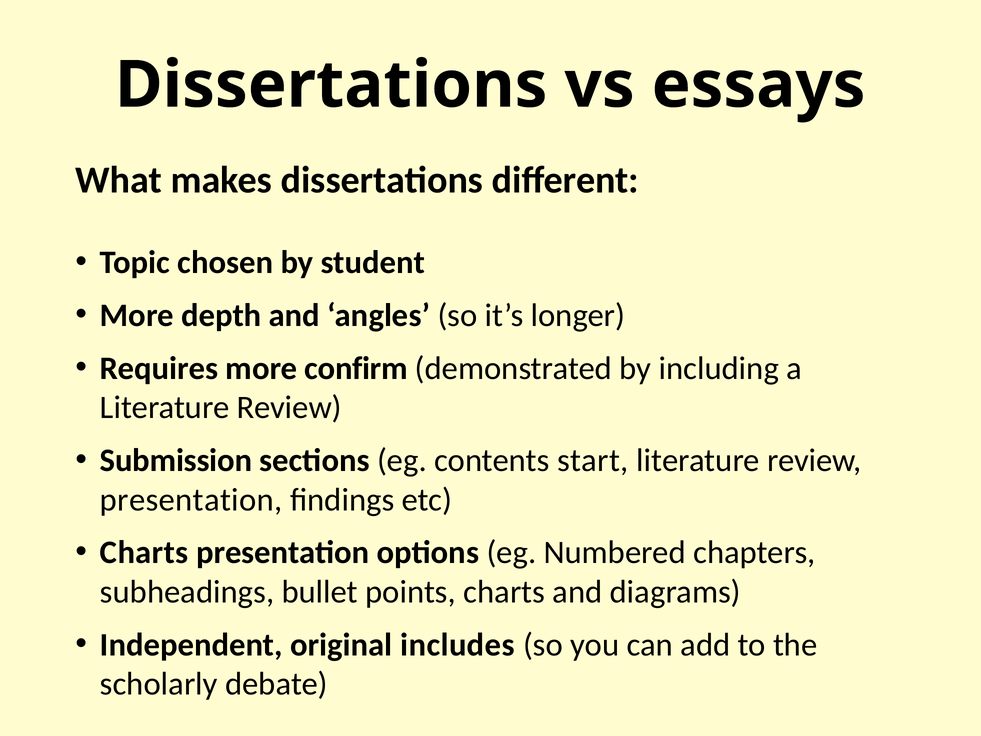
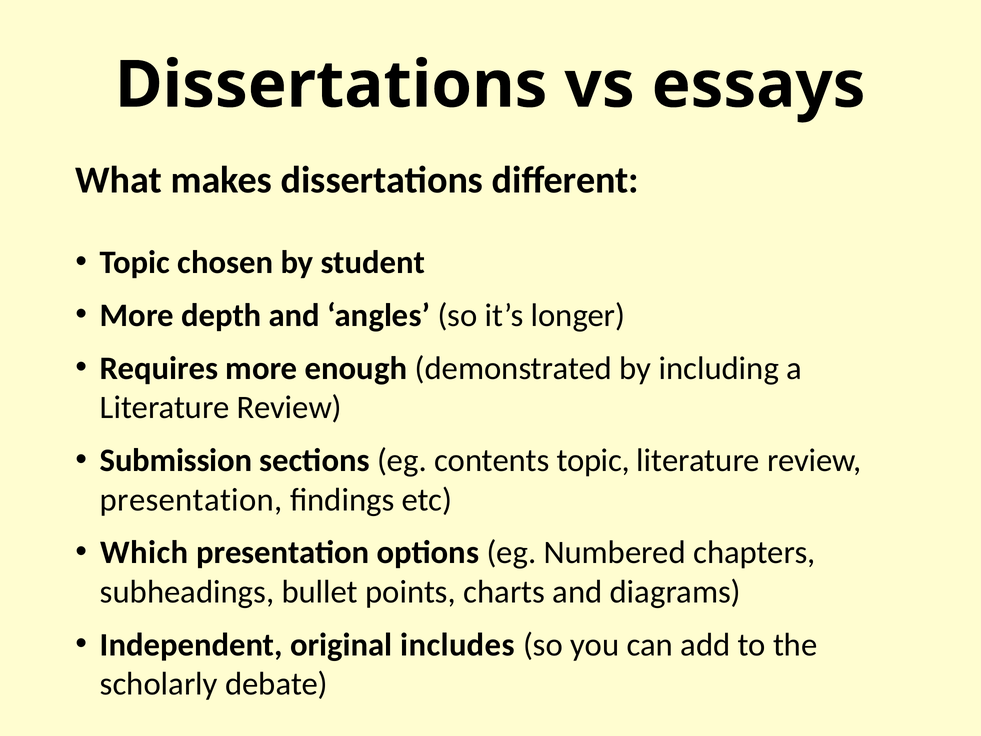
confirm: confirm -> enough
contents start: start -> topic
Charts at (144, 553): Charts -> Which
